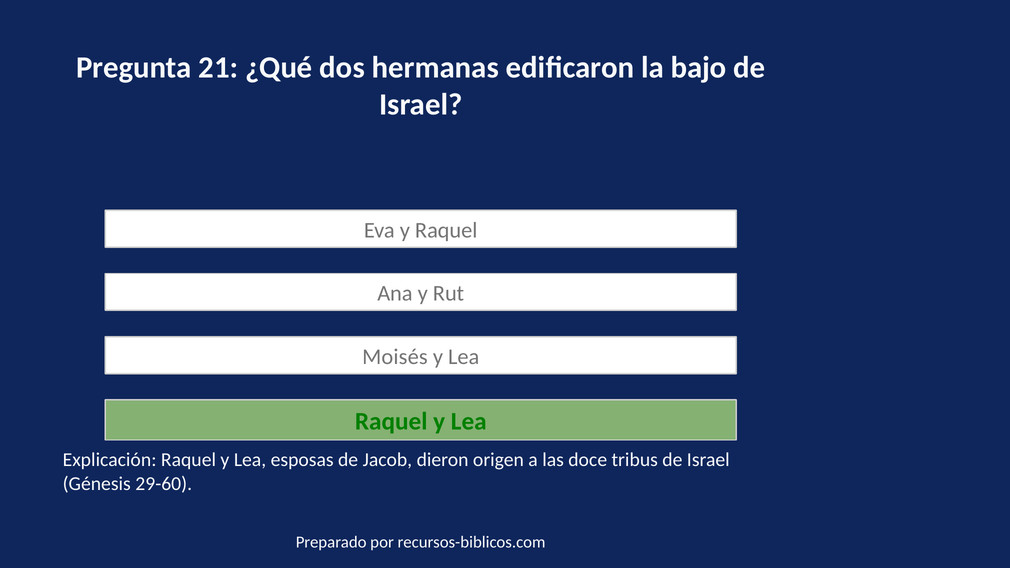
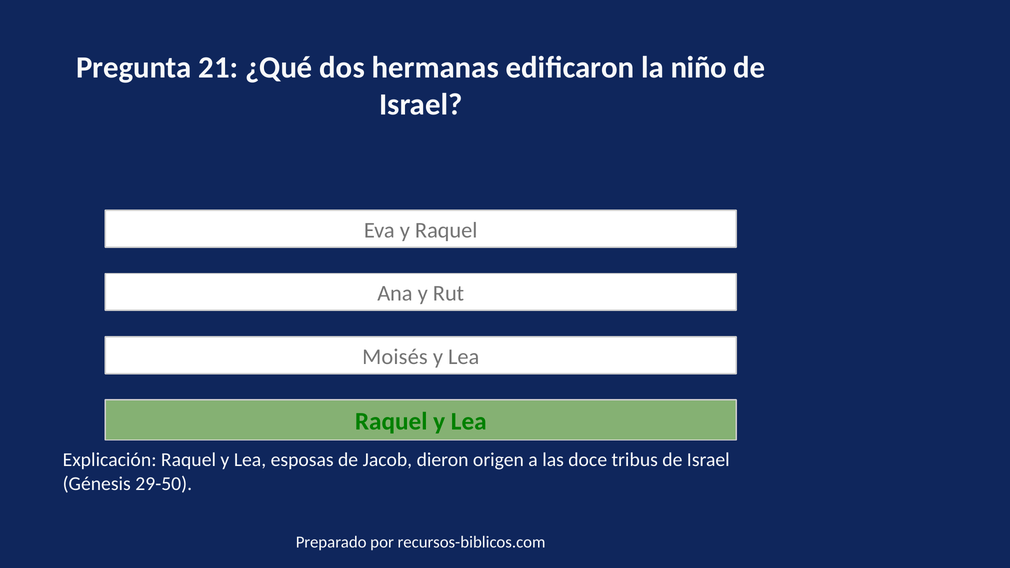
bajo: bajo -> niño
29-60: 29-60 -> 29-50
